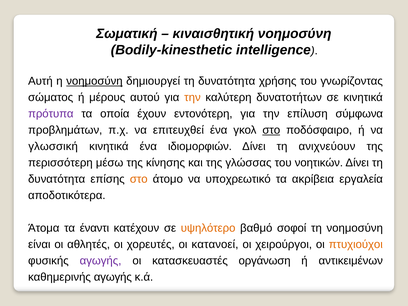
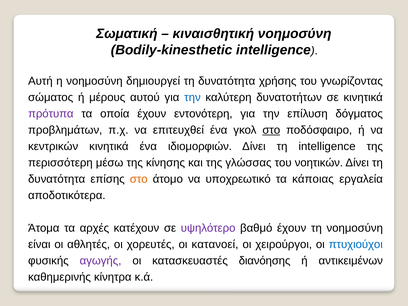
νοημοσύνη at (94, 81) underline: present -> none
την at (192, 97) colour: orange -> blue
σύμφωνα: σύμφωνα -> δόγματος
γλωσσική: γλωσσική -> κεντρικών
τη ανιχνεύουν: ανιχνεύουν -> intelligence
ακρίβεια: ακρίβεια -> κάποιας
έναντι: έναντι -> αρχές
υψηλότερο colour: orange -> purple
βαθμό σοφοί: σοφοί -> έχουν
πτυχιούχοι colour: orange -> blue
οργάνωση: οργάνωση -> διανόησης
καθημερινής αγωγής: αγωγής -> κίνητρα
